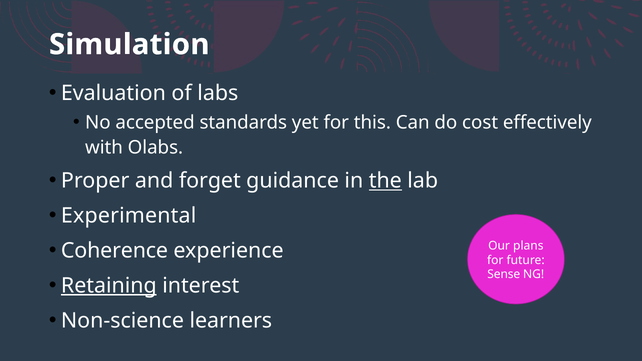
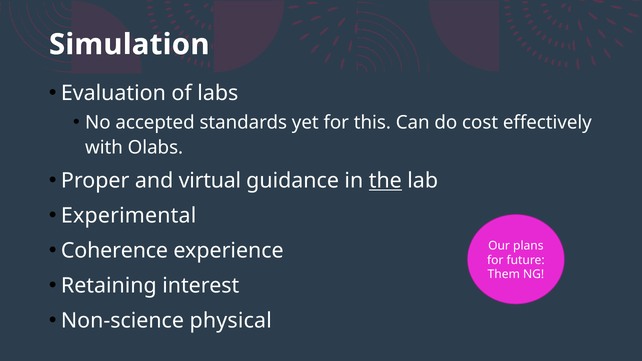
forget: forget -> virtual
Sense: Sense -> Them
Retaining underline: present -> none
learners: learners -> physical
